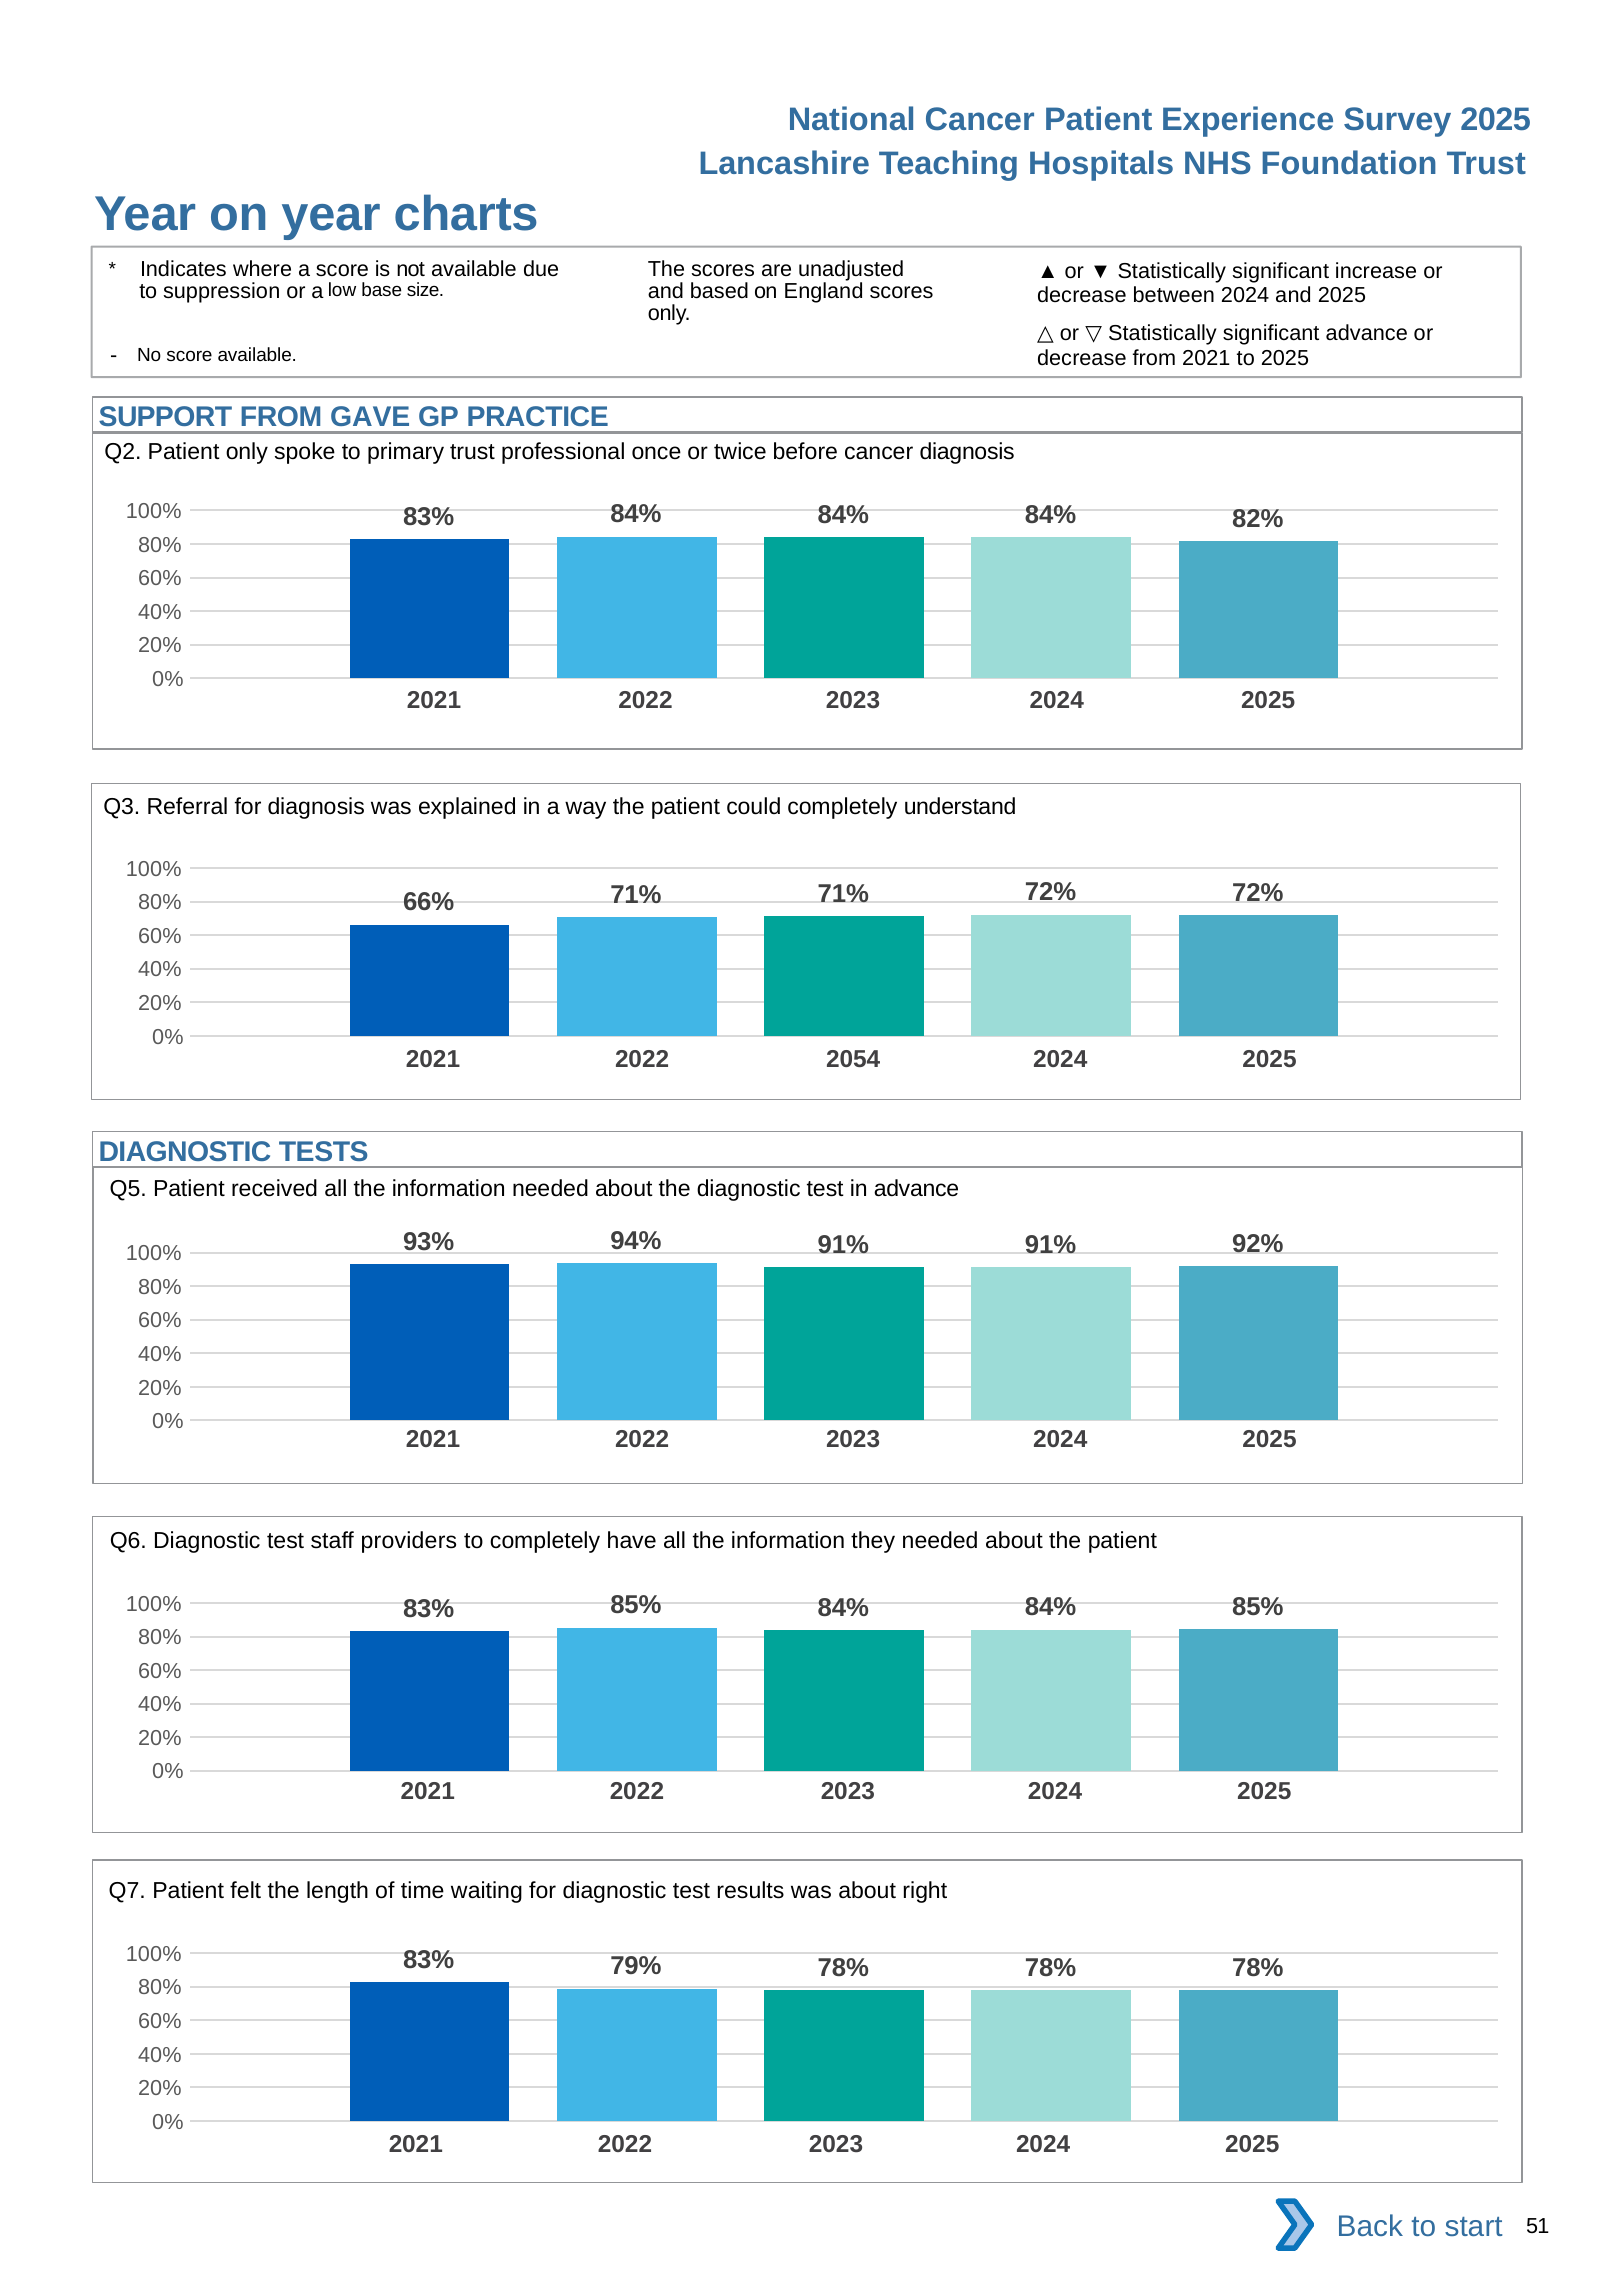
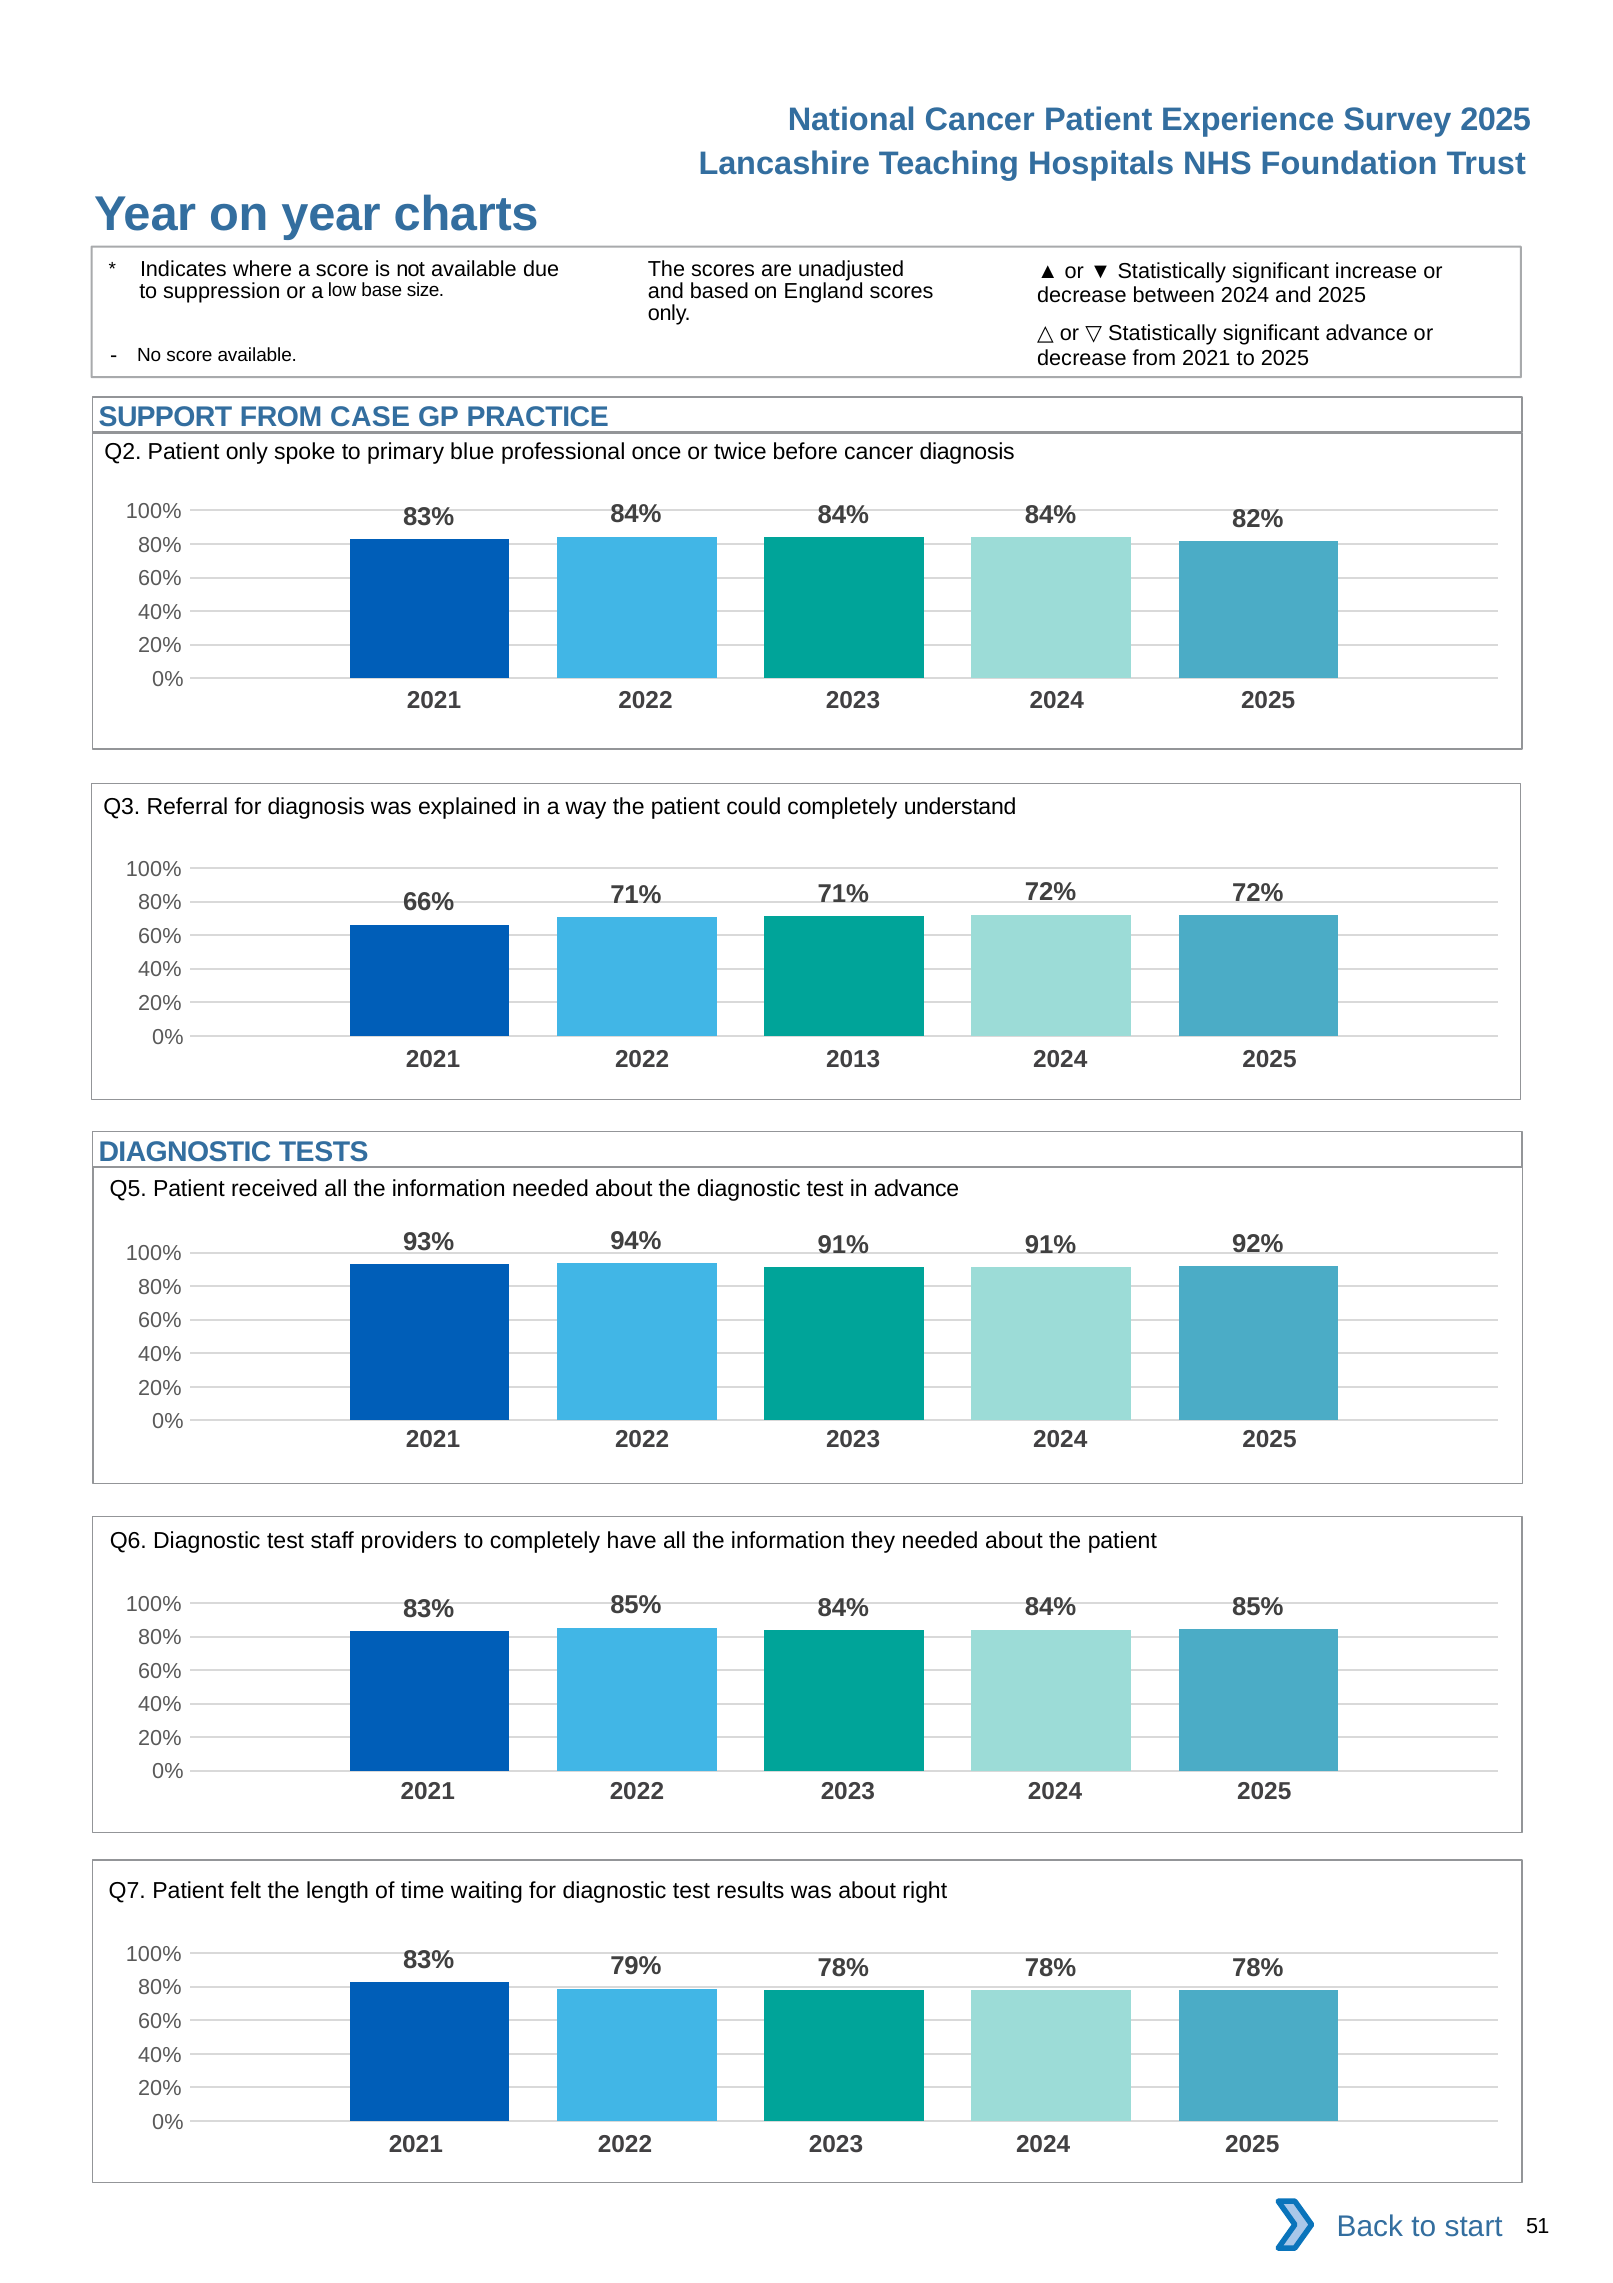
GAVE: GAVE -> CASE
primary trust: trust -> blue
2054: 2054 -> 2013
